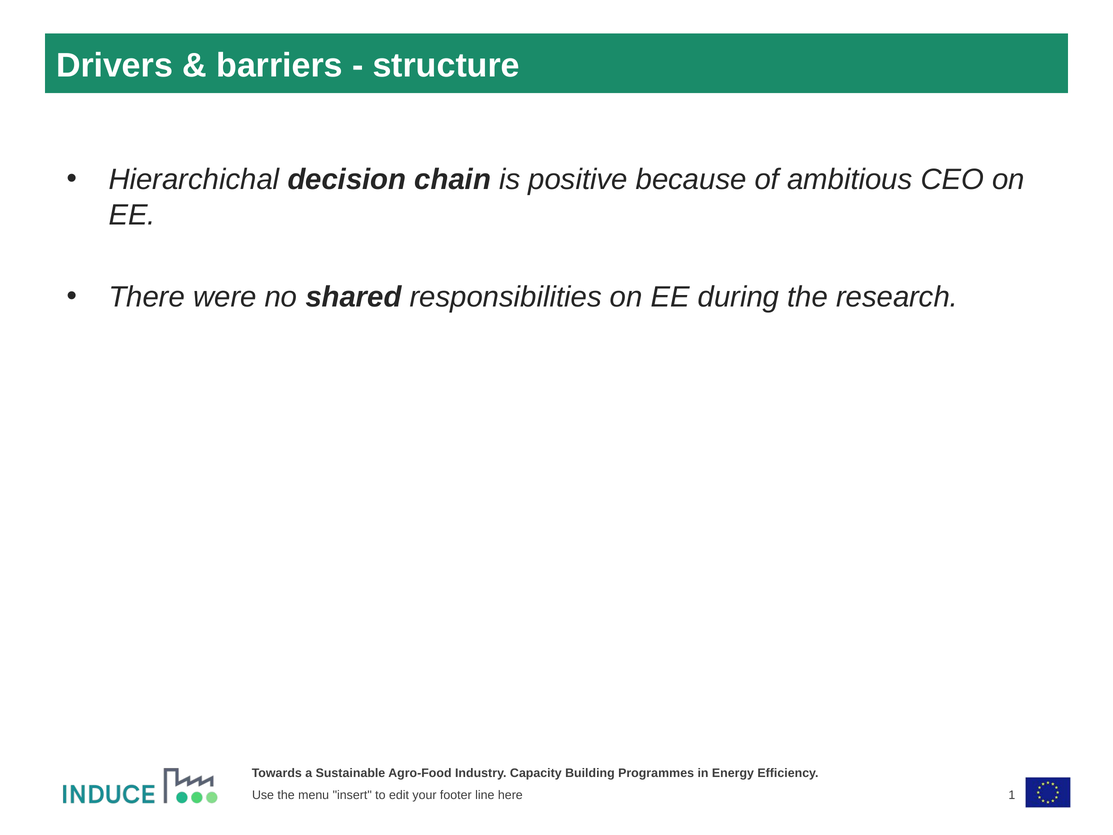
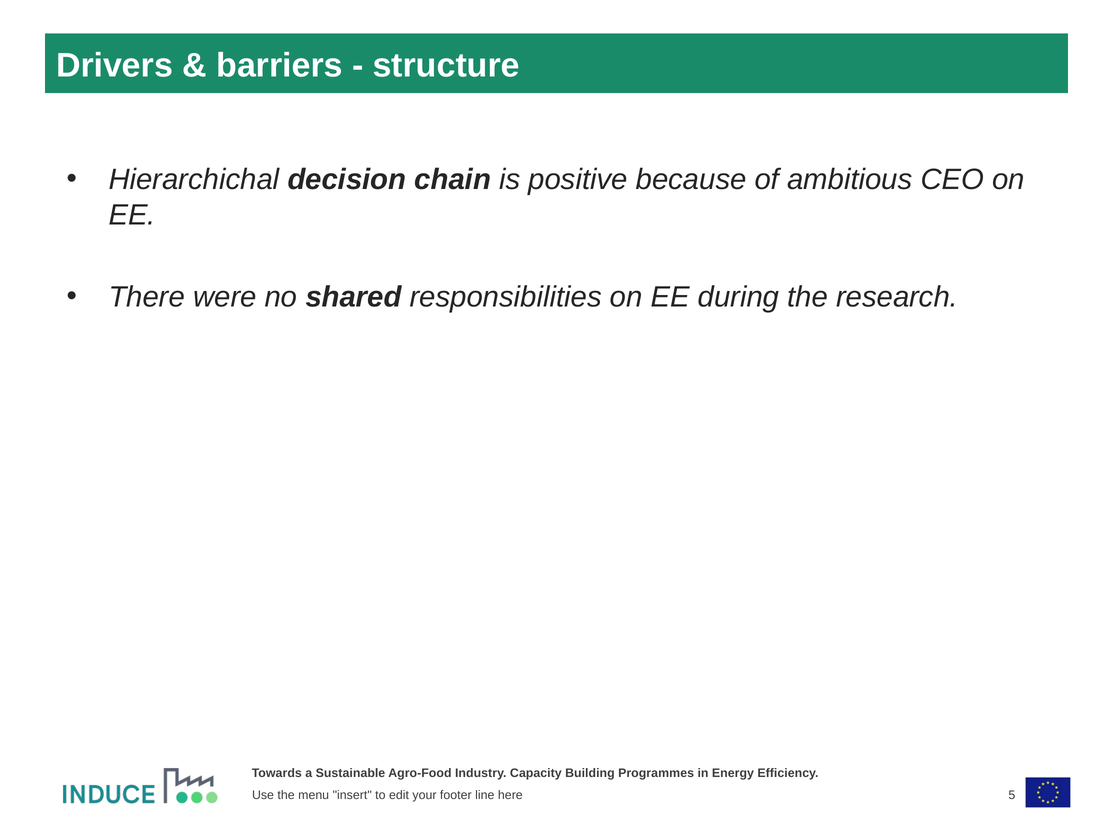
1: 1 -> 5
